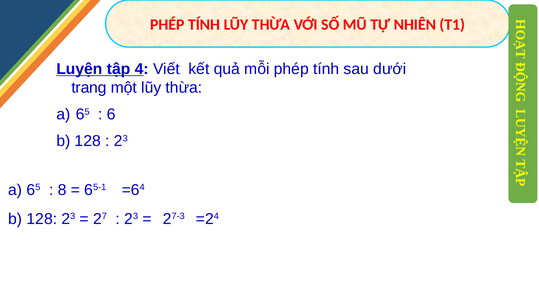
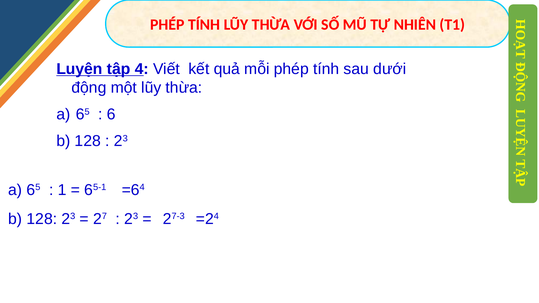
trang: trang -> động
8: 8 -> 1
